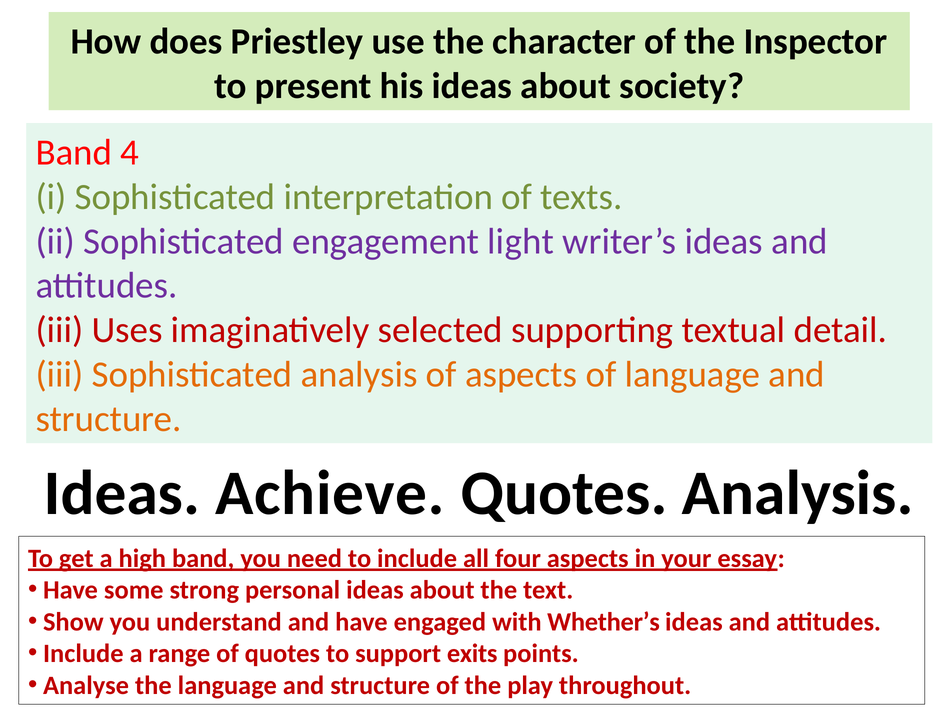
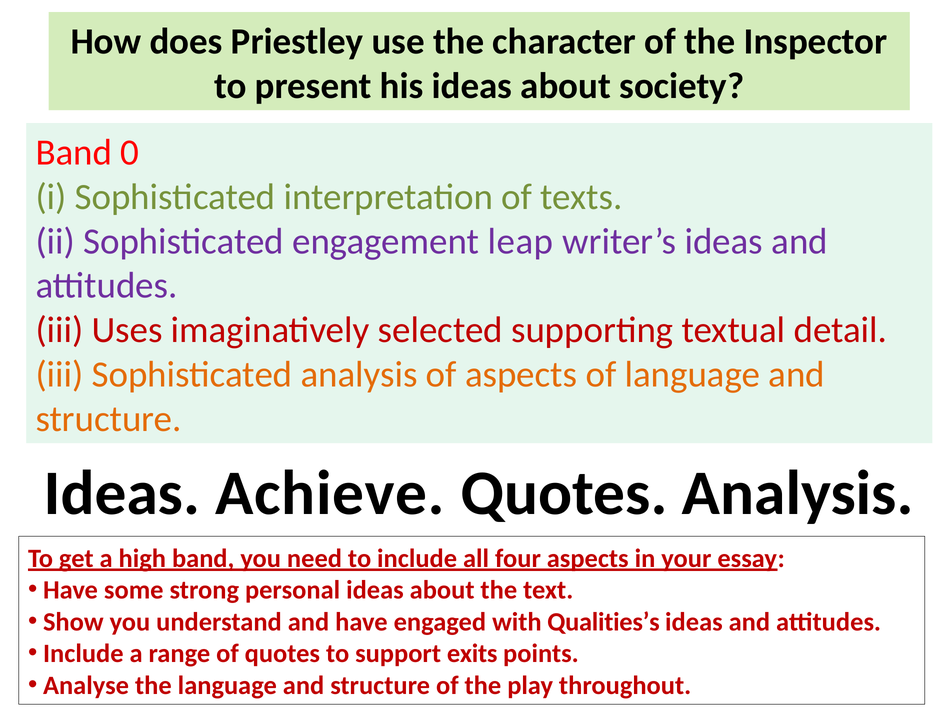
4: 4 -> 0
light: light -> leap
Whether’s: Whether’s -> Qualities’s
